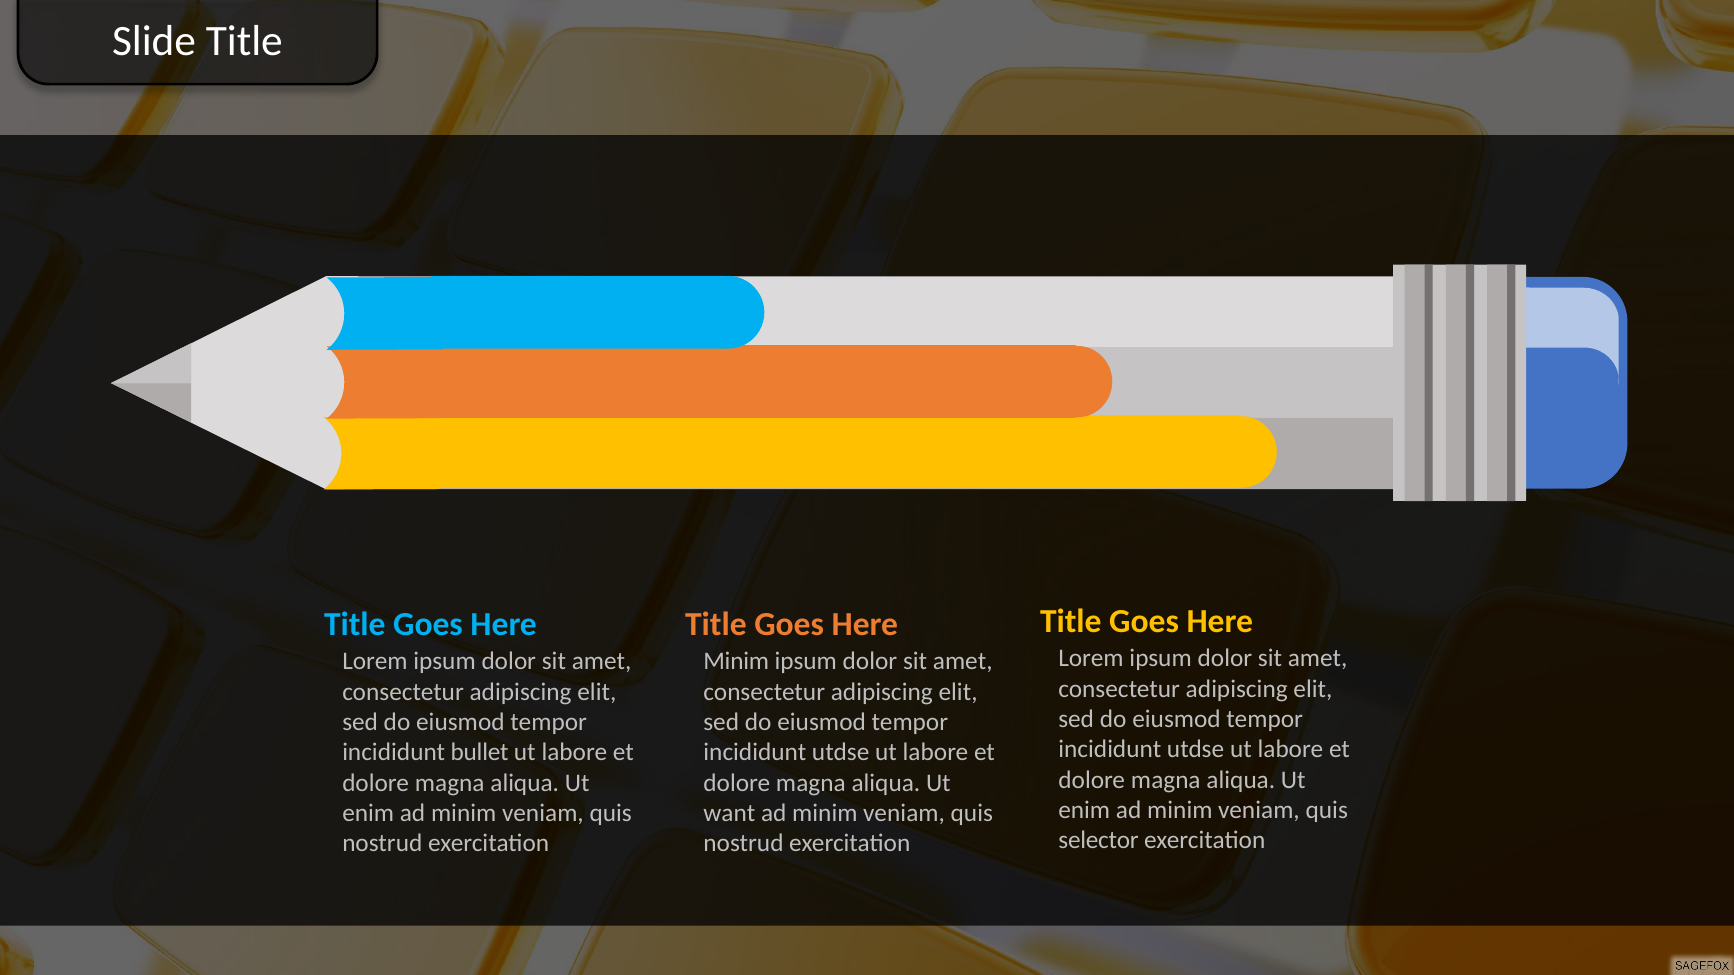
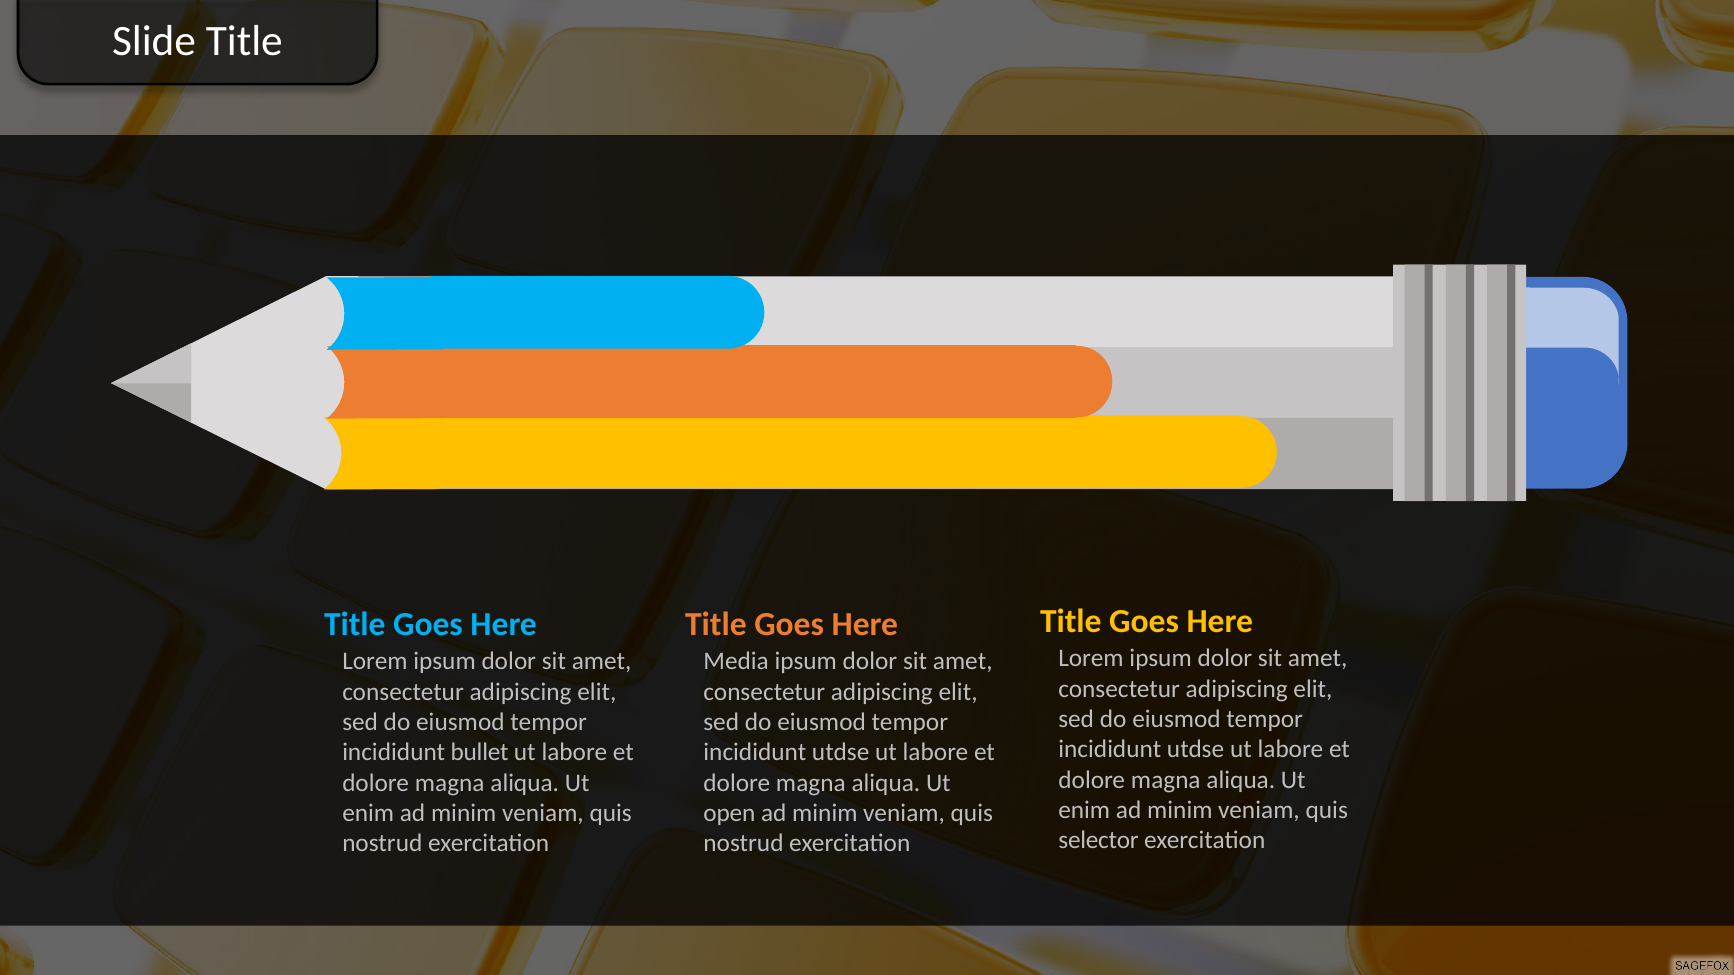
Minim at (736, 662): Minim -> Media
want: want -> open
